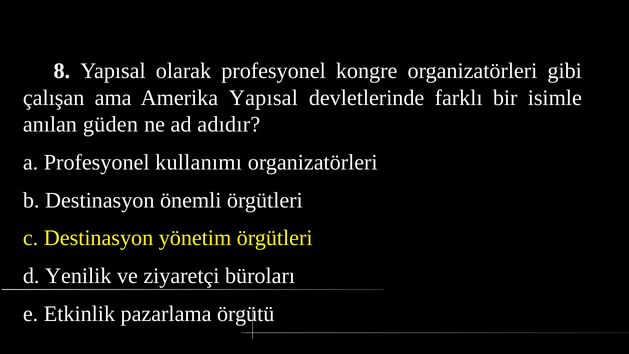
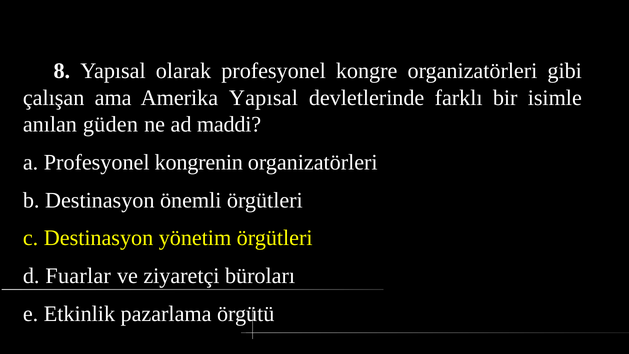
adıdır: adıdır -> maddi
kullanımı: kullanımı -> kongrenin
Yenilik: Yenilik -> Fuarlar
